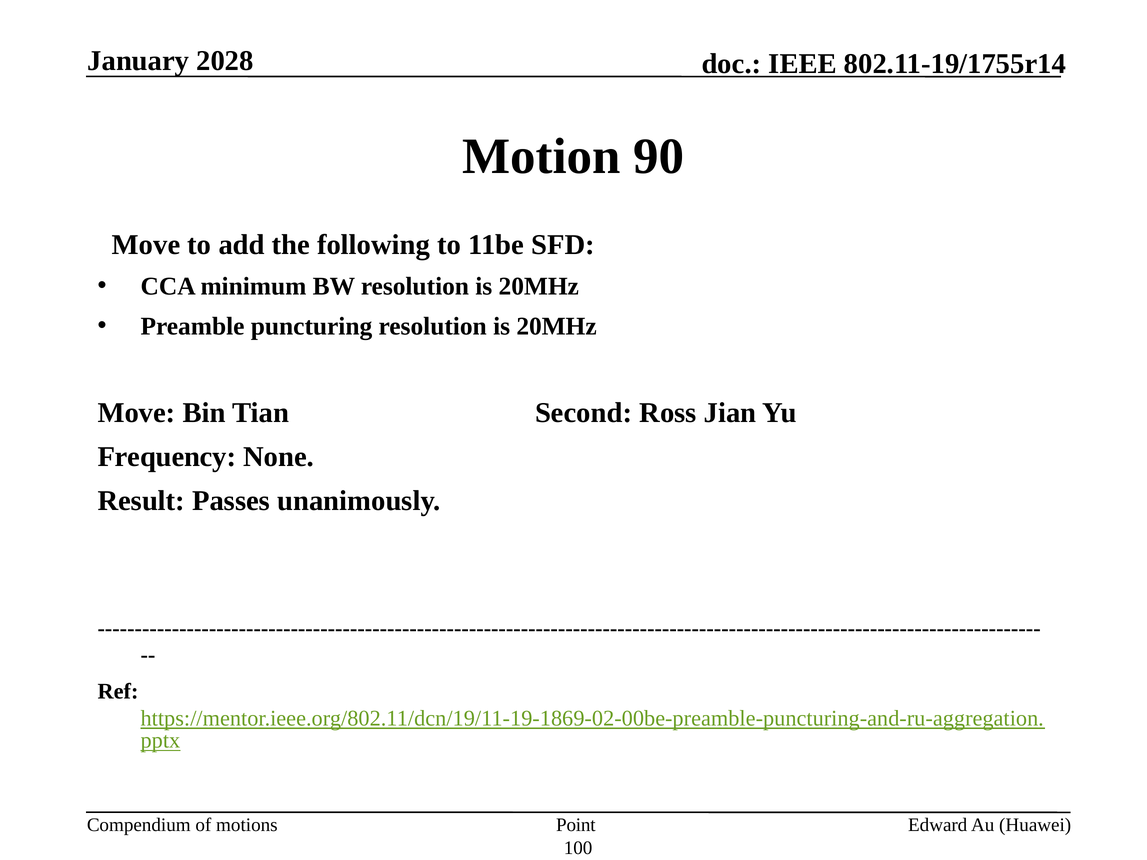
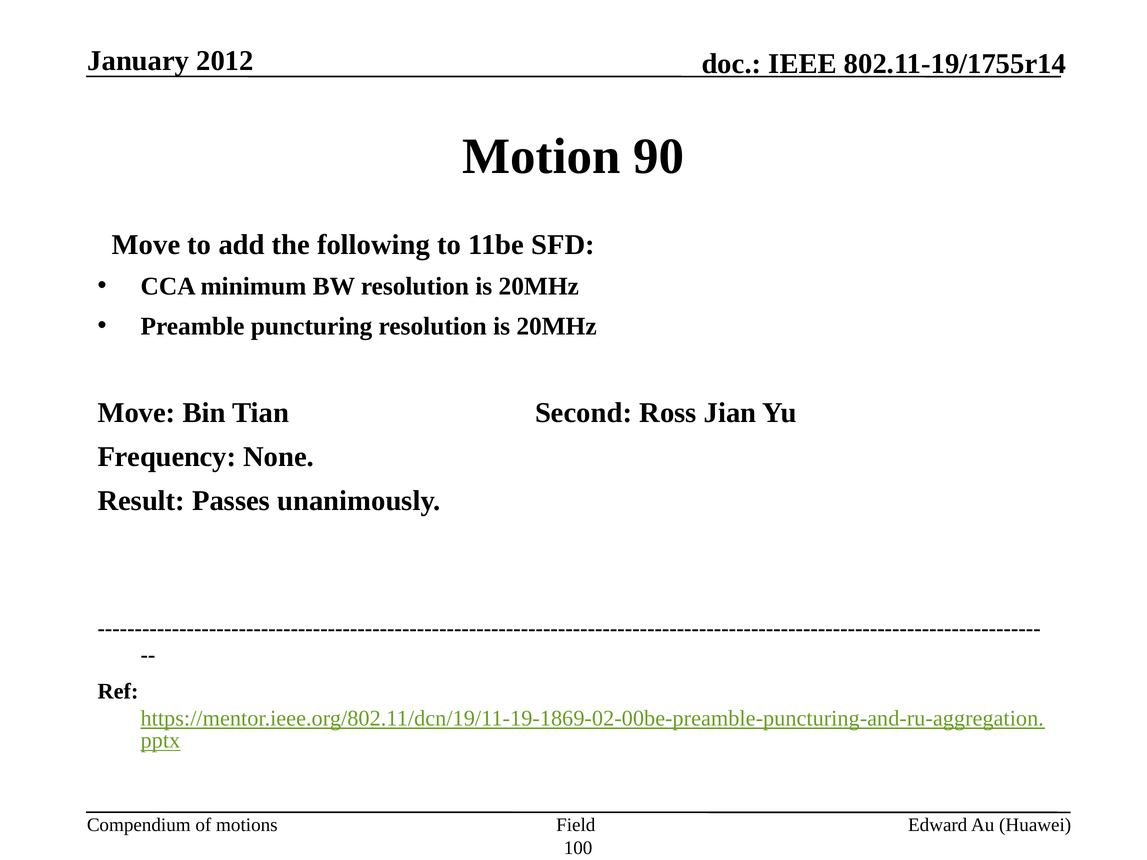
2028: 2028 -> 2012
Point: Point -> Field
